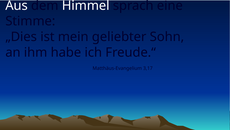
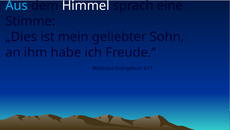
Aus colour: white -> light blue
